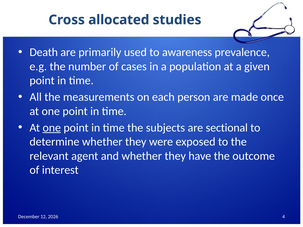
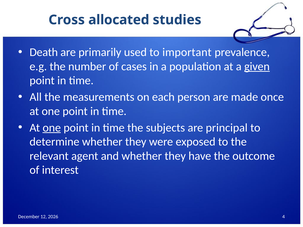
awareness: awareness -> important
given underline: none -> present
sectional: sectional -> principal
